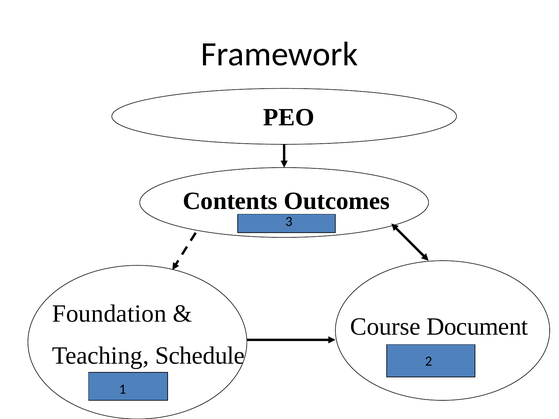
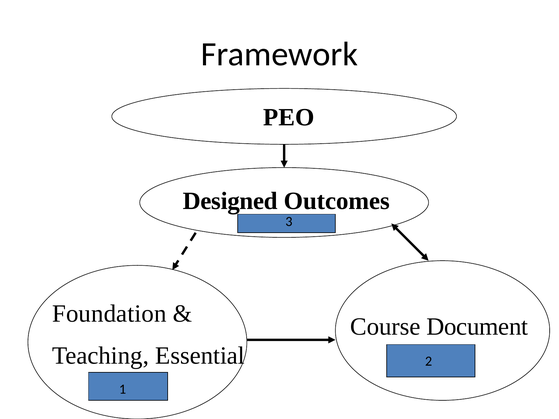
Contents: Contents -> Designed
Schedule: Schedule -> Essential
